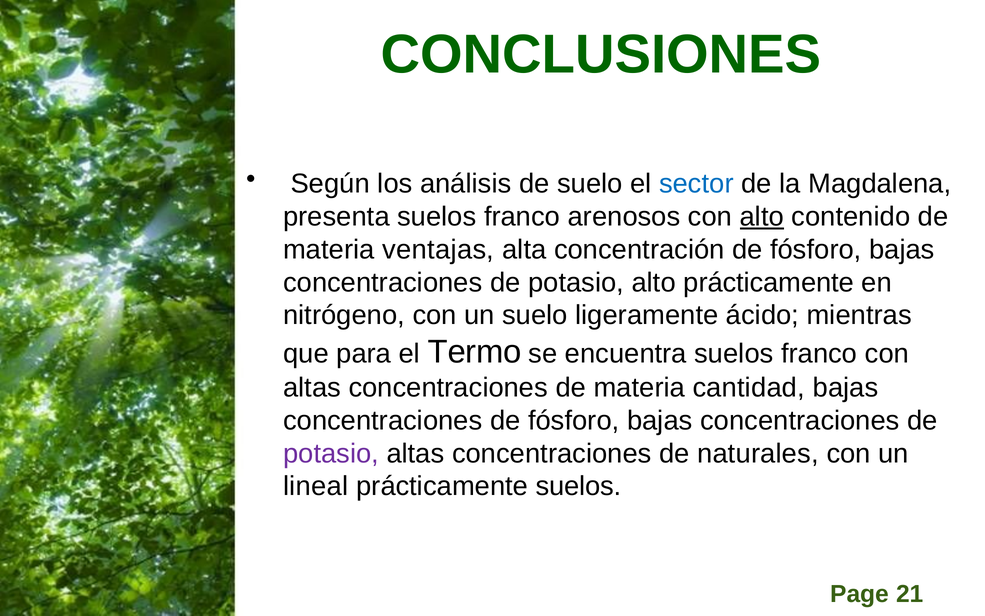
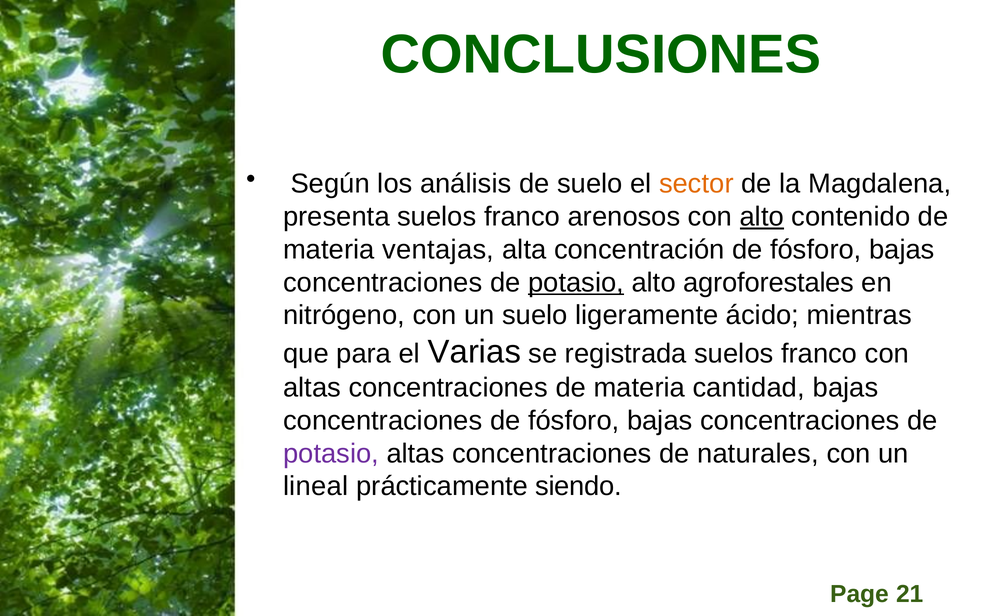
sector colour: blue -> orange
potasio at (576, 282) underline: none -> present
alto prácticamente: prácticamente -> agroforestales
Termo: Termo -> Varias
encuentra: encuentra -> registrada
prácticamente suelos: suelos -> siendo
